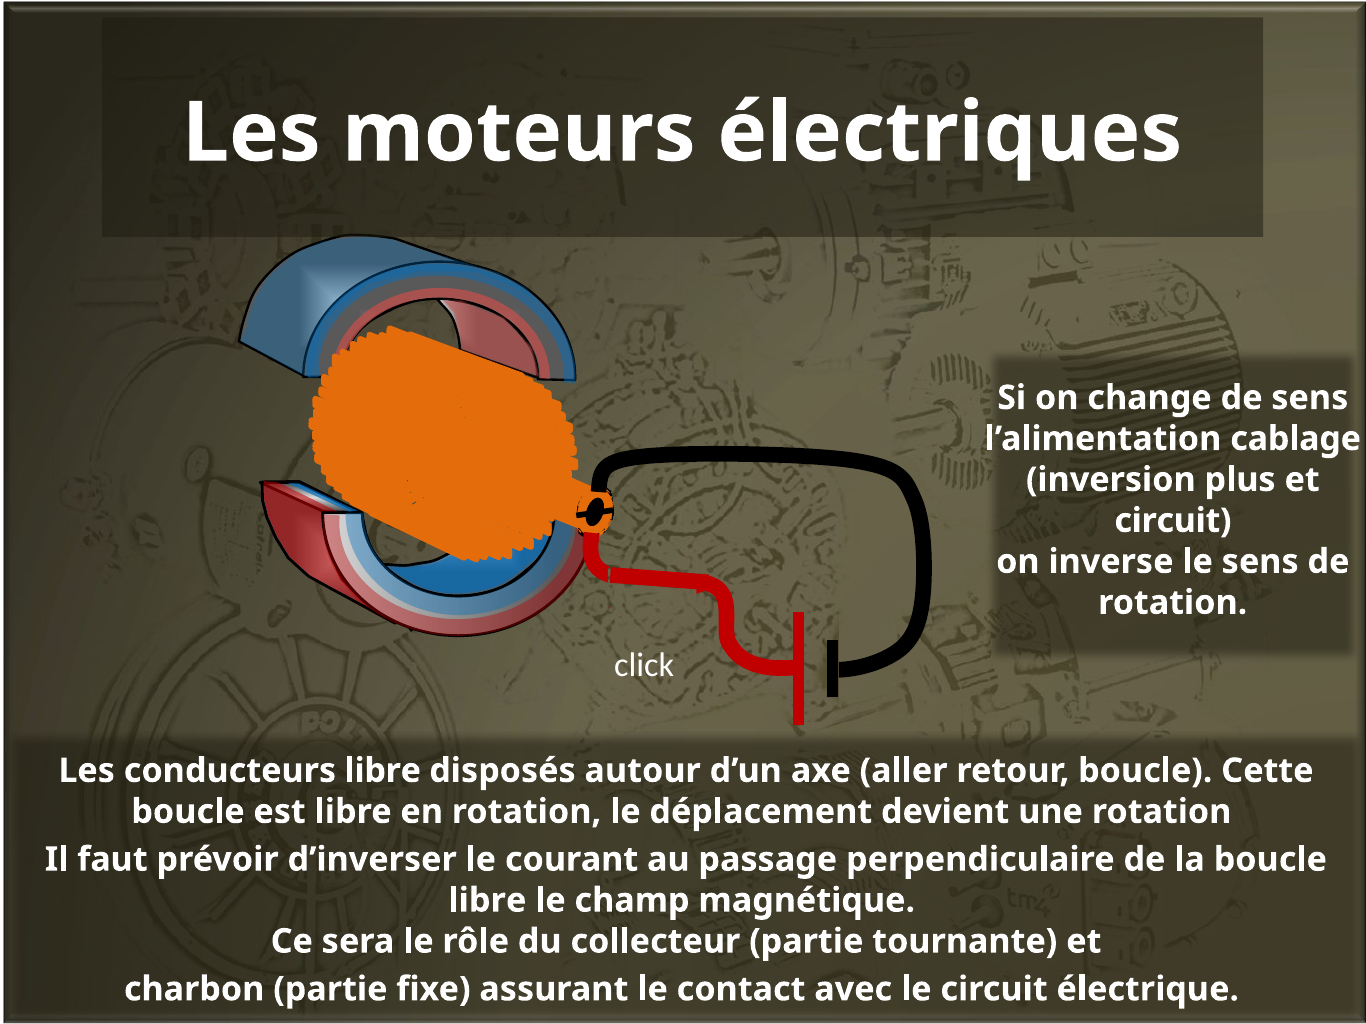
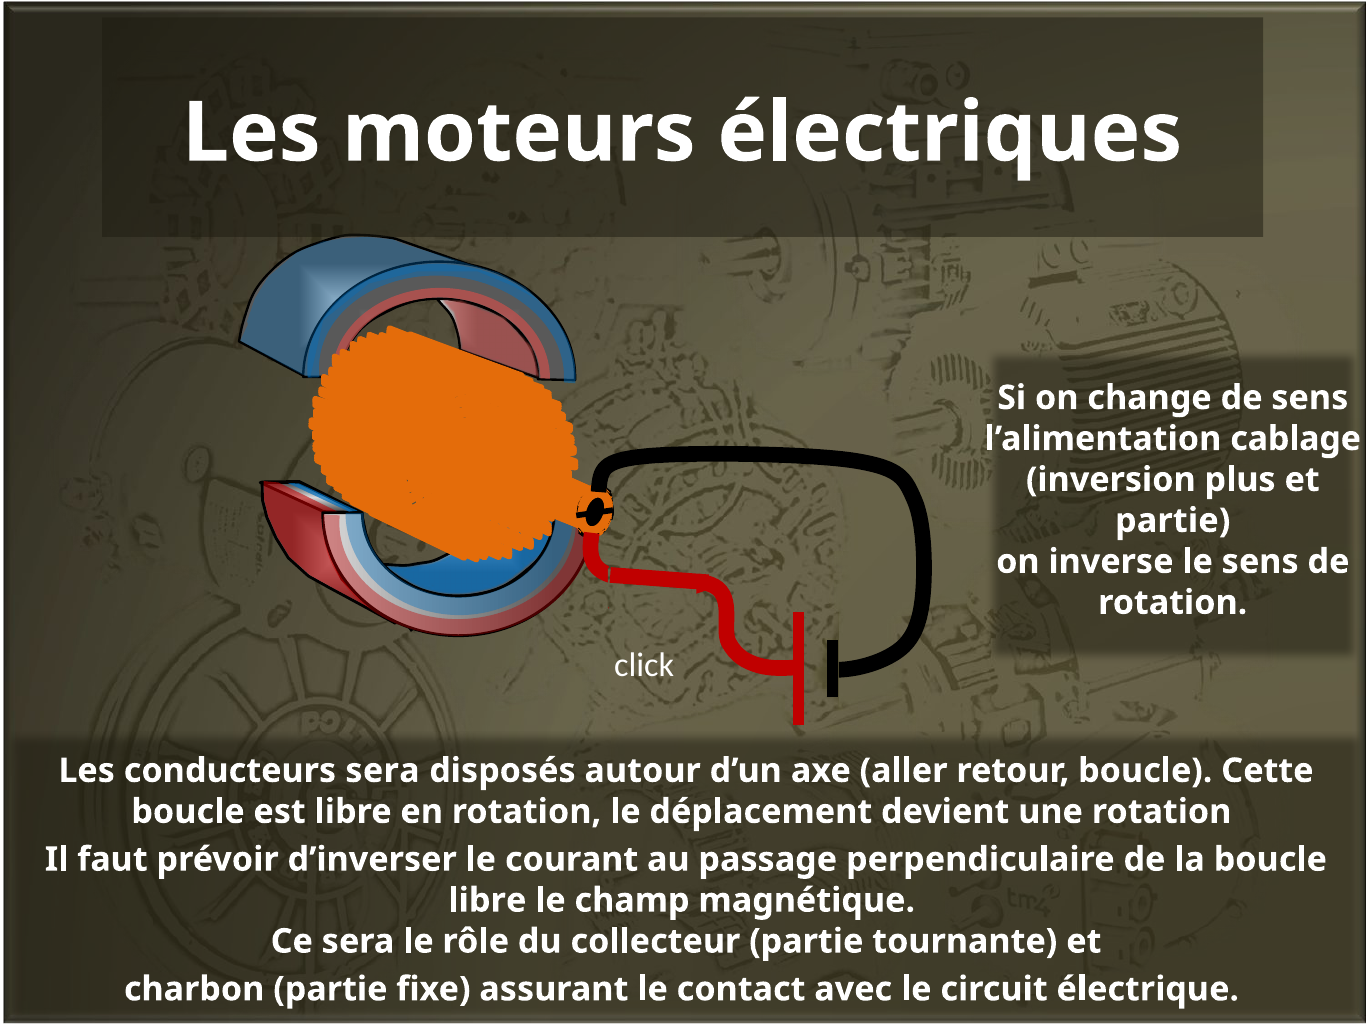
circuit at (1173, 521): circuit -> partie
conducteurs libre: libre -> sera
